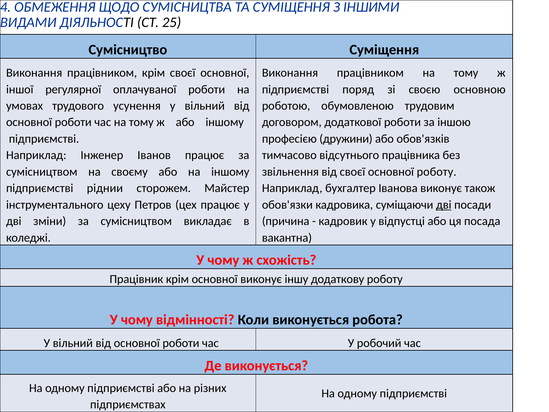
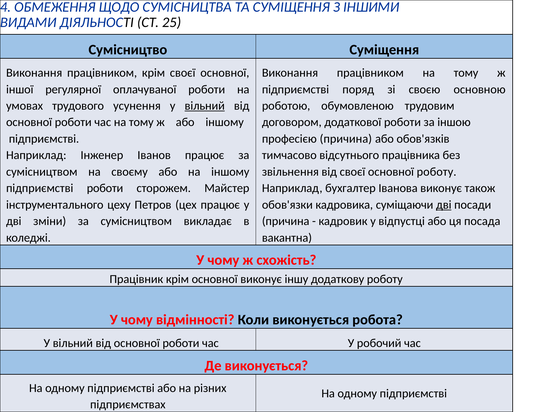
вільний at (205, 106) underline: none -> present
професією дружини: дружини -> причина
підприємстві ріднии: ріднии -> роботи
